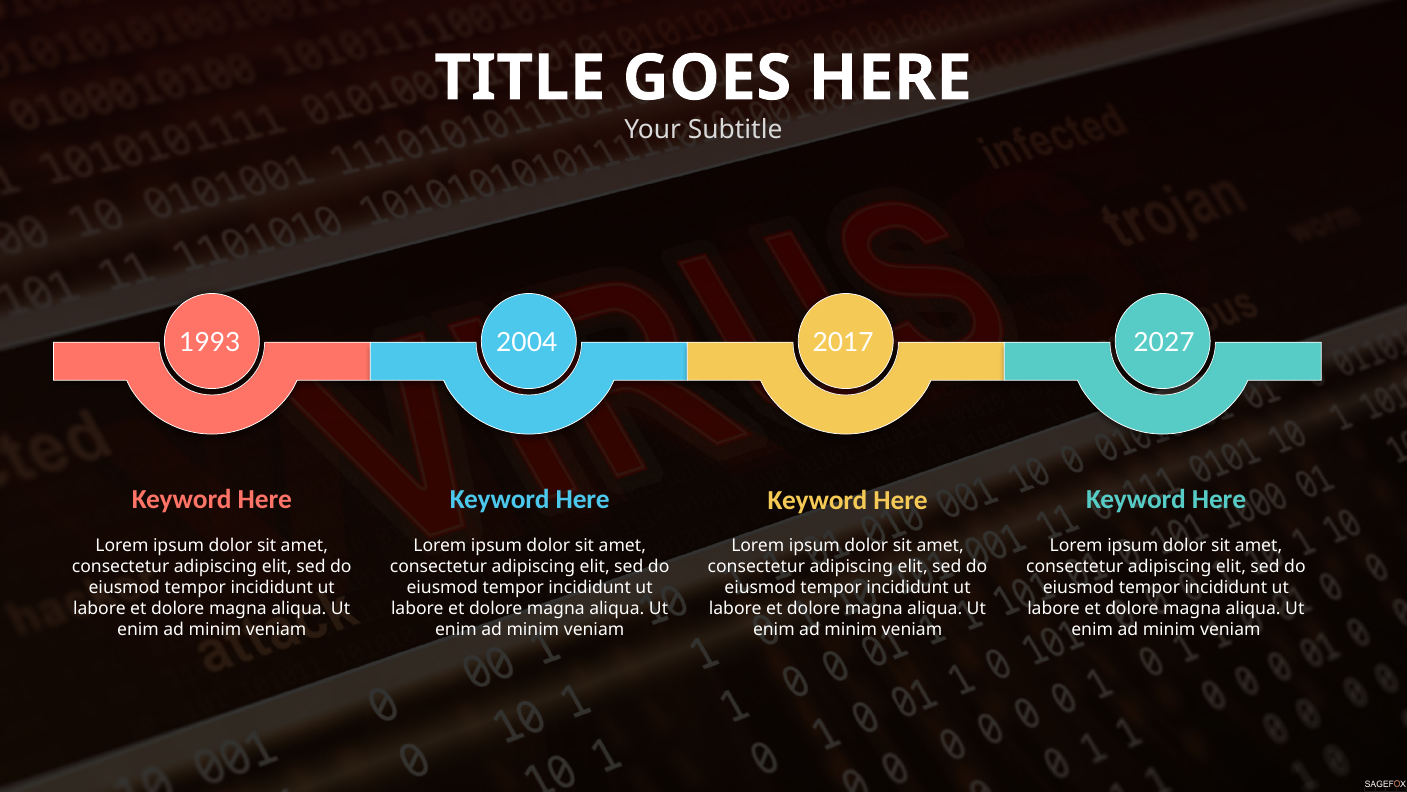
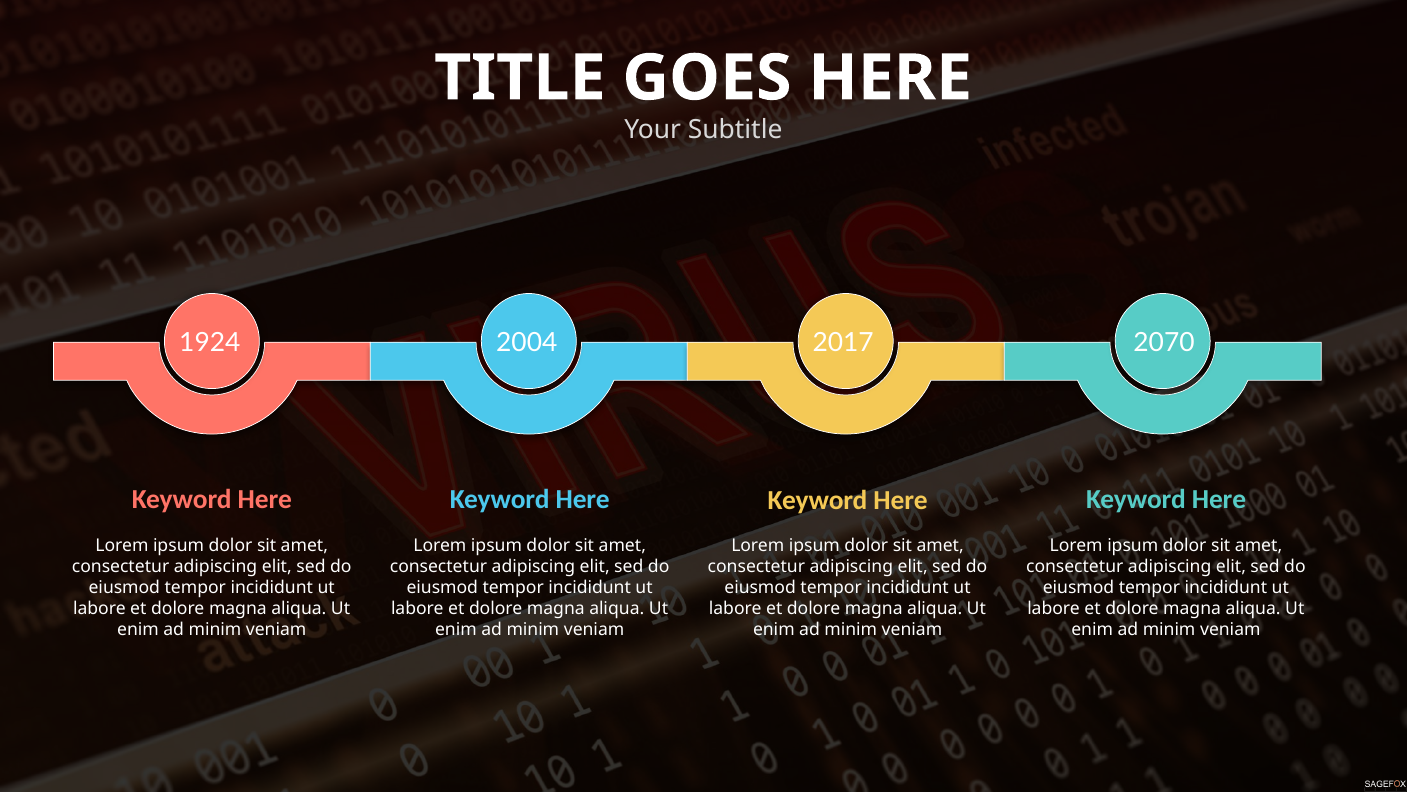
1993: 1993 -> 1924
2027: 2027 -> 2070
